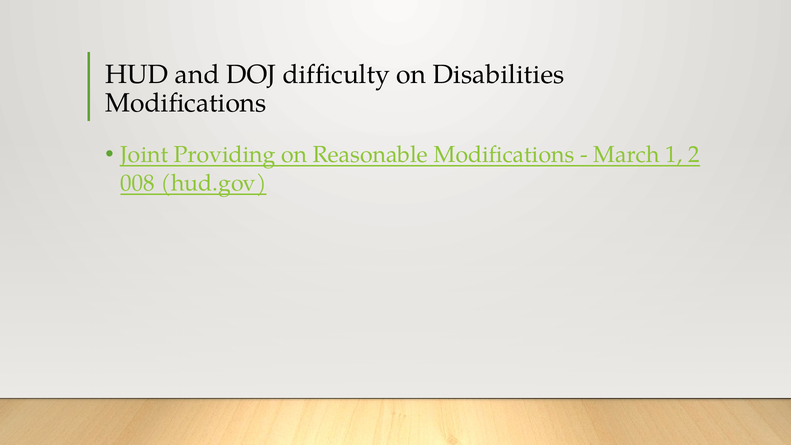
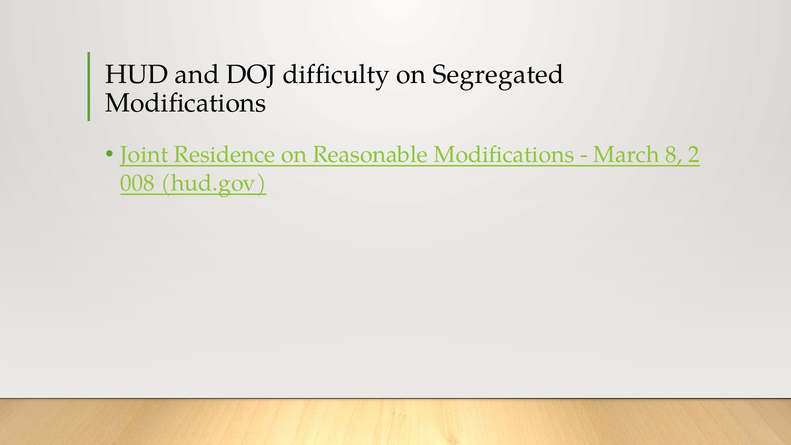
Disabilities: Disabilities -> Segregated
Providing: Providing -> Residence
1: 1 -> 8
